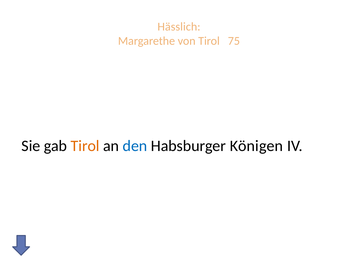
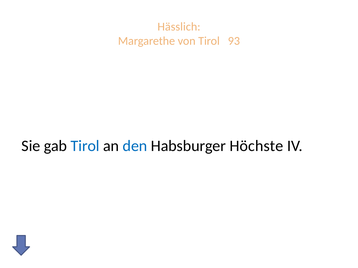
75: 75 -> 93
Tirol at (85, 146) colour: orange -> blue
Königen: Königen -> Höchste
